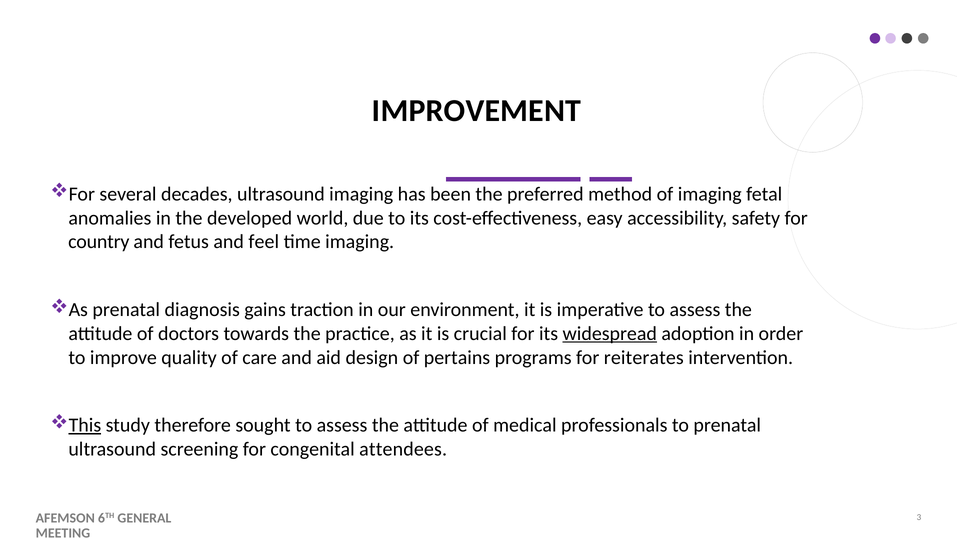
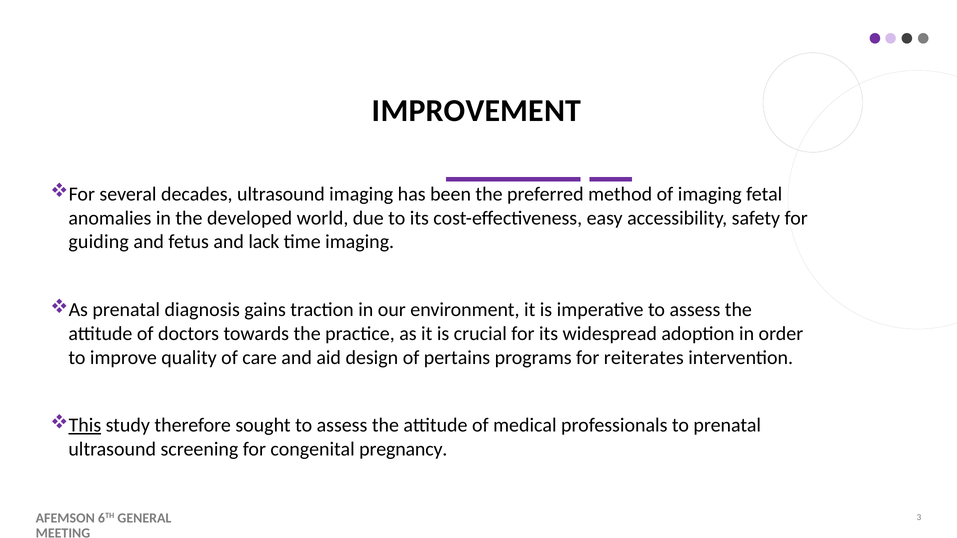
country: country -> guiding
feel: feel -> lack
widespread underline: present -> none
attendees: attendees -> pregnancy
